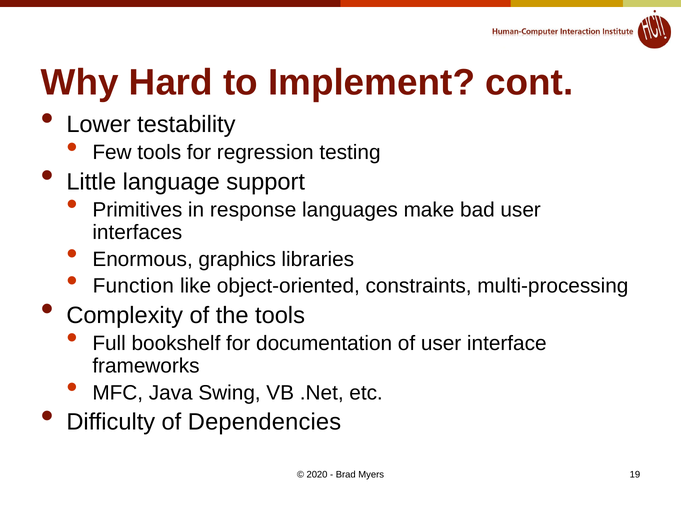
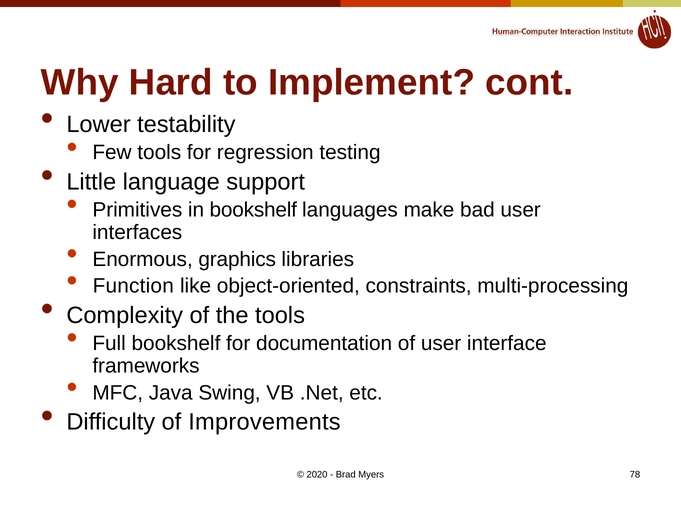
in response: response -> bookshelf
Dependencies: Dependencies -> Improvements
19: 19 -> 78
